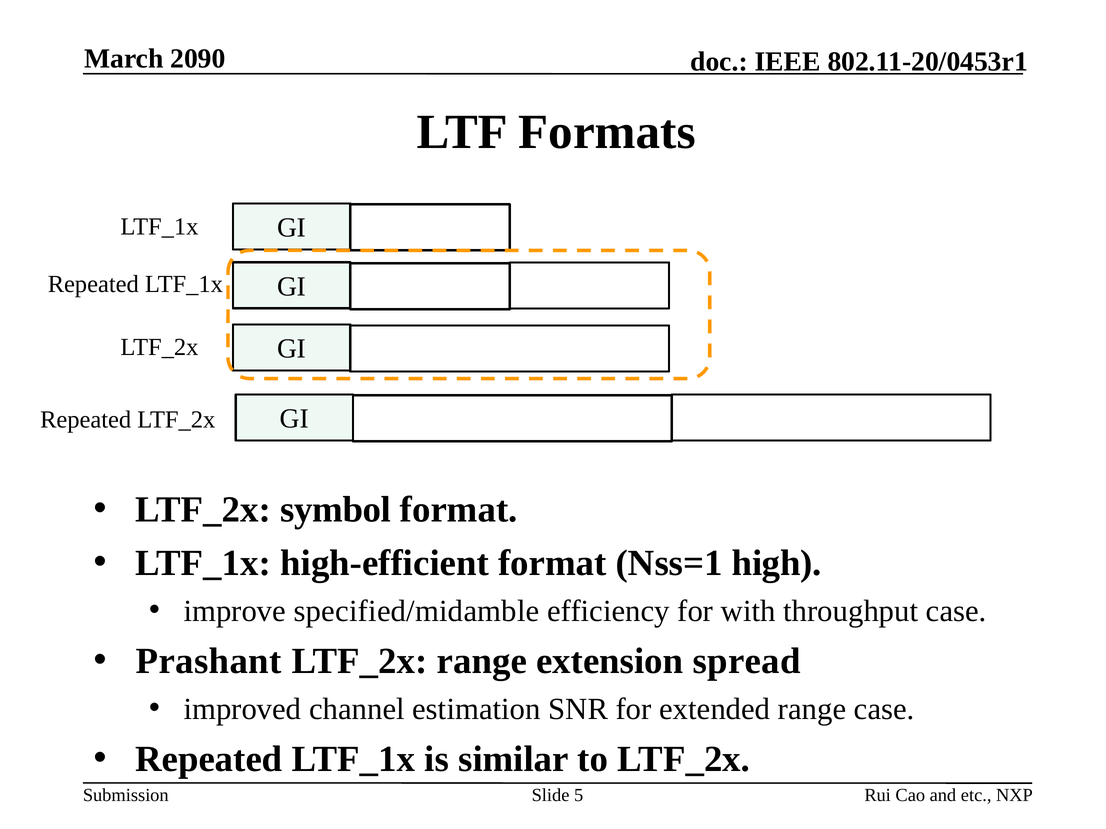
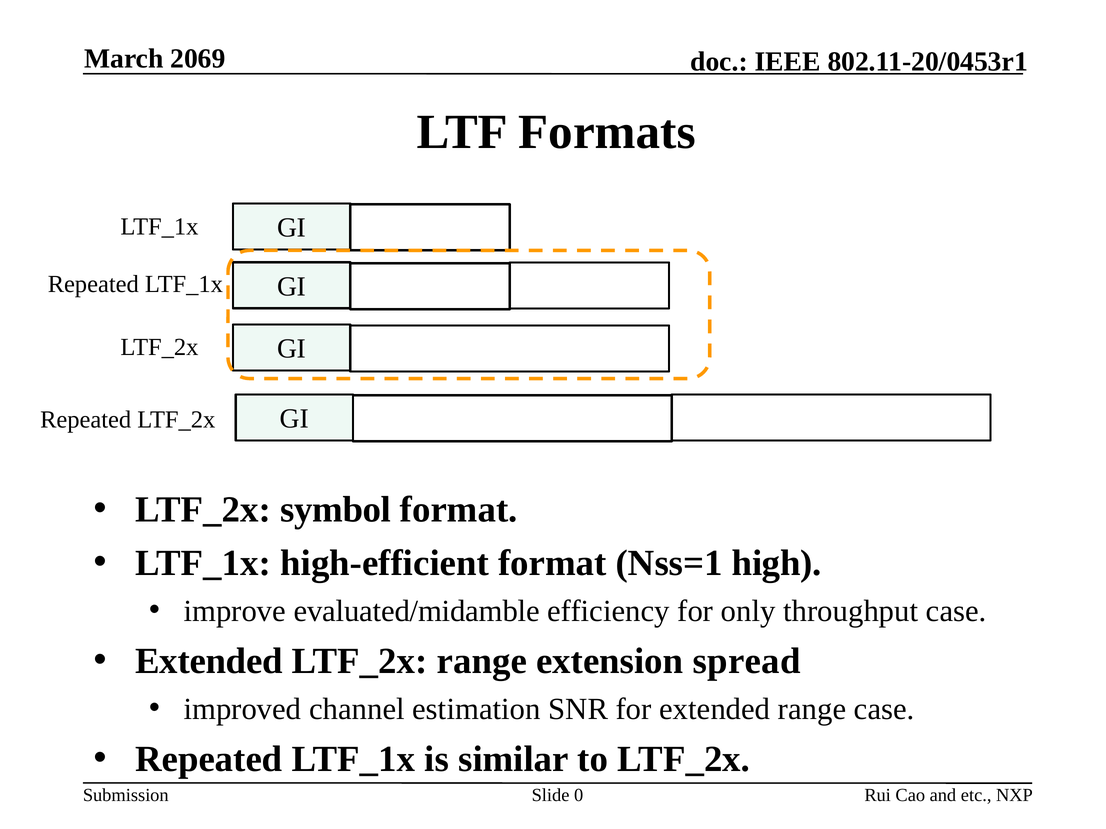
2090: 2090 -> 2069
specified/midamble: specified/midamble -> evaluated/midamble
with: with -> only
Prashant at (209, 662): Prashant -> Extended
5: 5 -> 0
